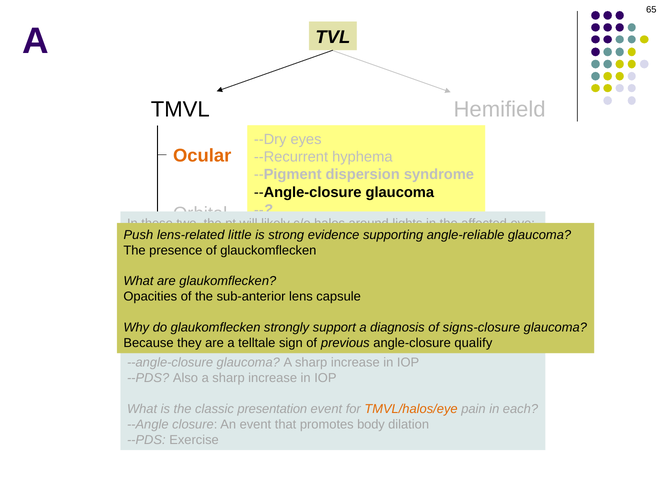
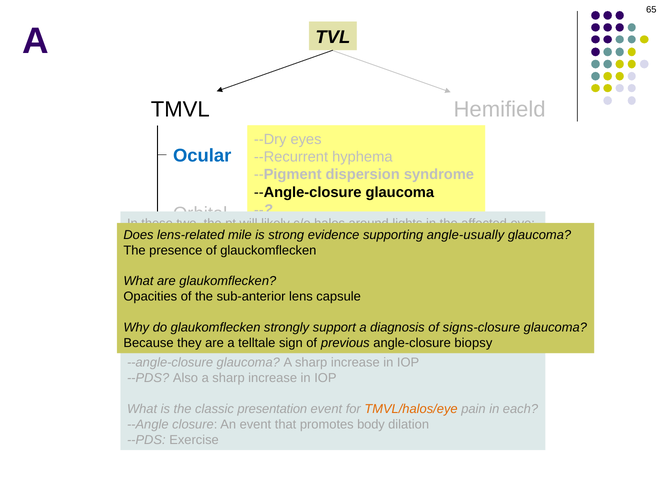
Ocular at (202, 156) colour: orange -> blue
Push: Push -> Does
little: little -> mile
angle-reliable: angle-reliable -> angle-usually
qualify: qualify -> biopsy
